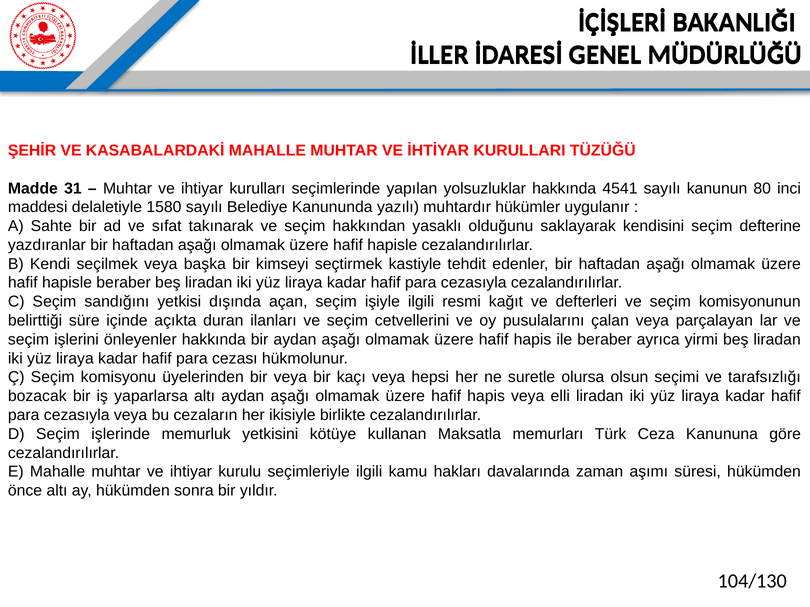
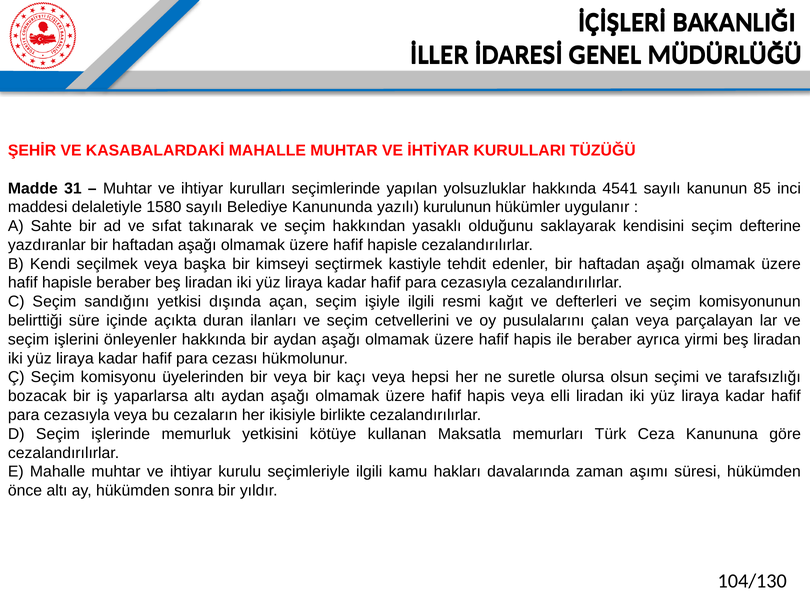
80: 80 -> 85
muhtardır: muhtardır -> kurulunun
